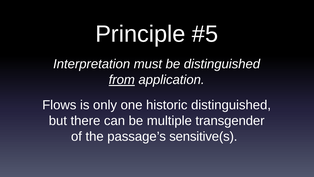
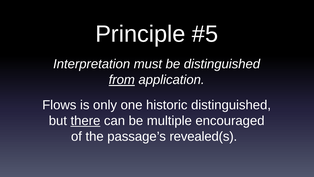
there underline: none -> present
transgender: transgender -> encouraged
sensitive(s: sensitive(s -> revealed(s
